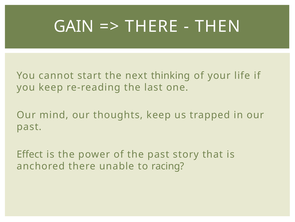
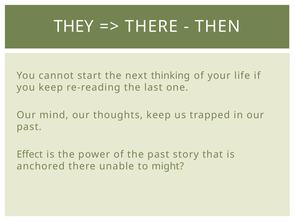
GAIN: GAIN -> THEY
racing: racing -> might
